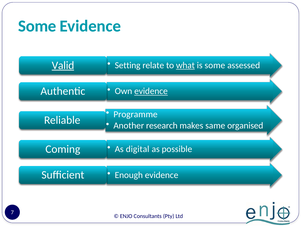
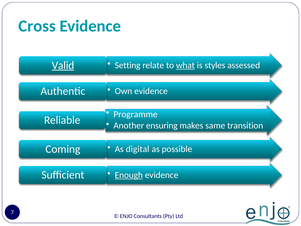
Some at (37, 26): Some -> Cross
is some: some -> styles
evidence at (151, 91) underline: present -> none
research: research -> ensuring
organised: organised -> transition
Enough underline: none -> present
